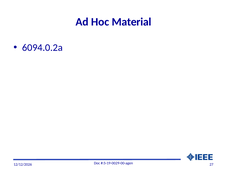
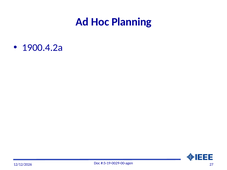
Material: Material -> Planning
6094.0.2a: 6094.0.2a -> 1900.4.2a
